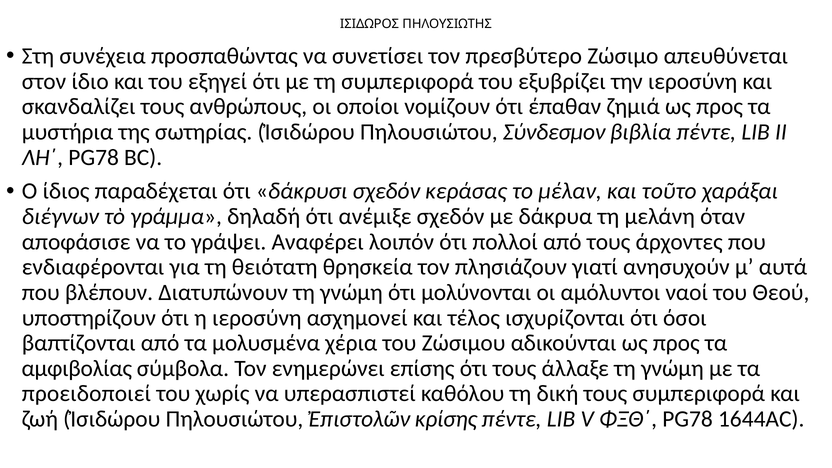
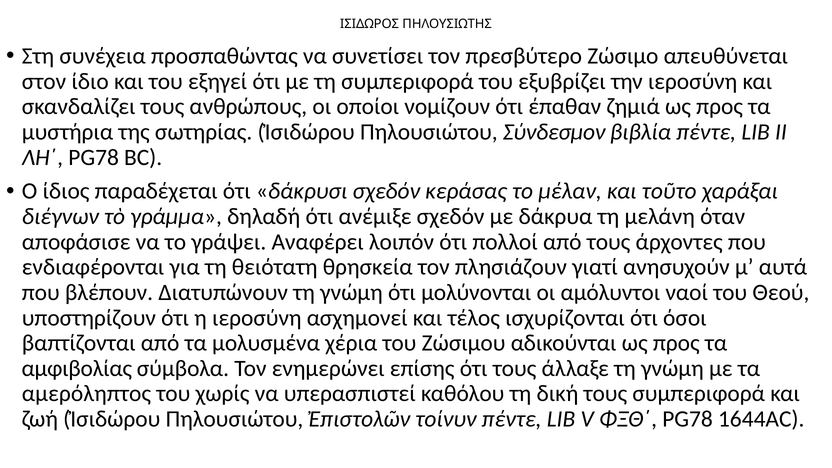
προειδοποιεί: προειδοποιεί -> αμερόληπτος
κρίσης: κρίσης -> τοίνυν
